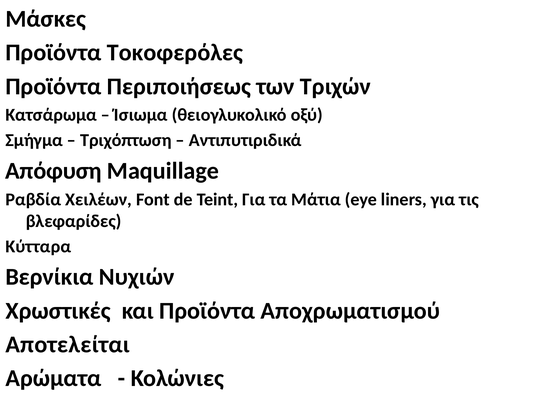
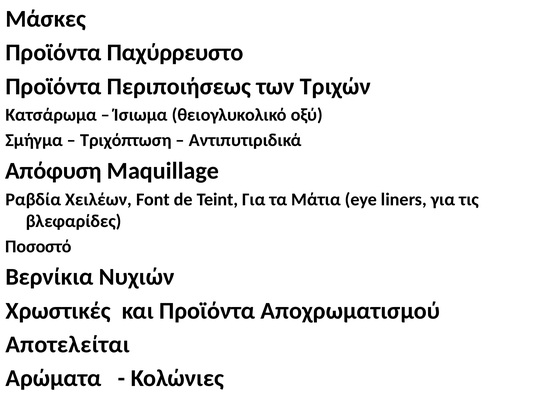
Τοκοφερόλες: Τοκοφερόλες -> Παχύρρευστο
Κύτταρα: Κύτταρα -> Ποσοστό
